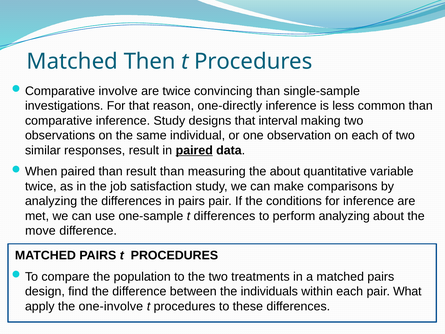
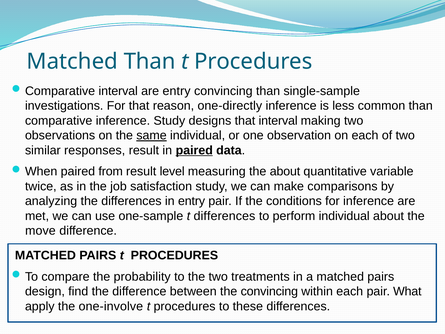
Matched Then: Then -> Than
involve at (118, 91): involve -> interval
are twice: twice -> entry
same underline: none -> present
paired than: than -> from
result than: than -> level
in pairs: pairs -> entry
perform analyzing: analyzing -> individual
population: population -> probability
the individuals: individuals -> convincing
